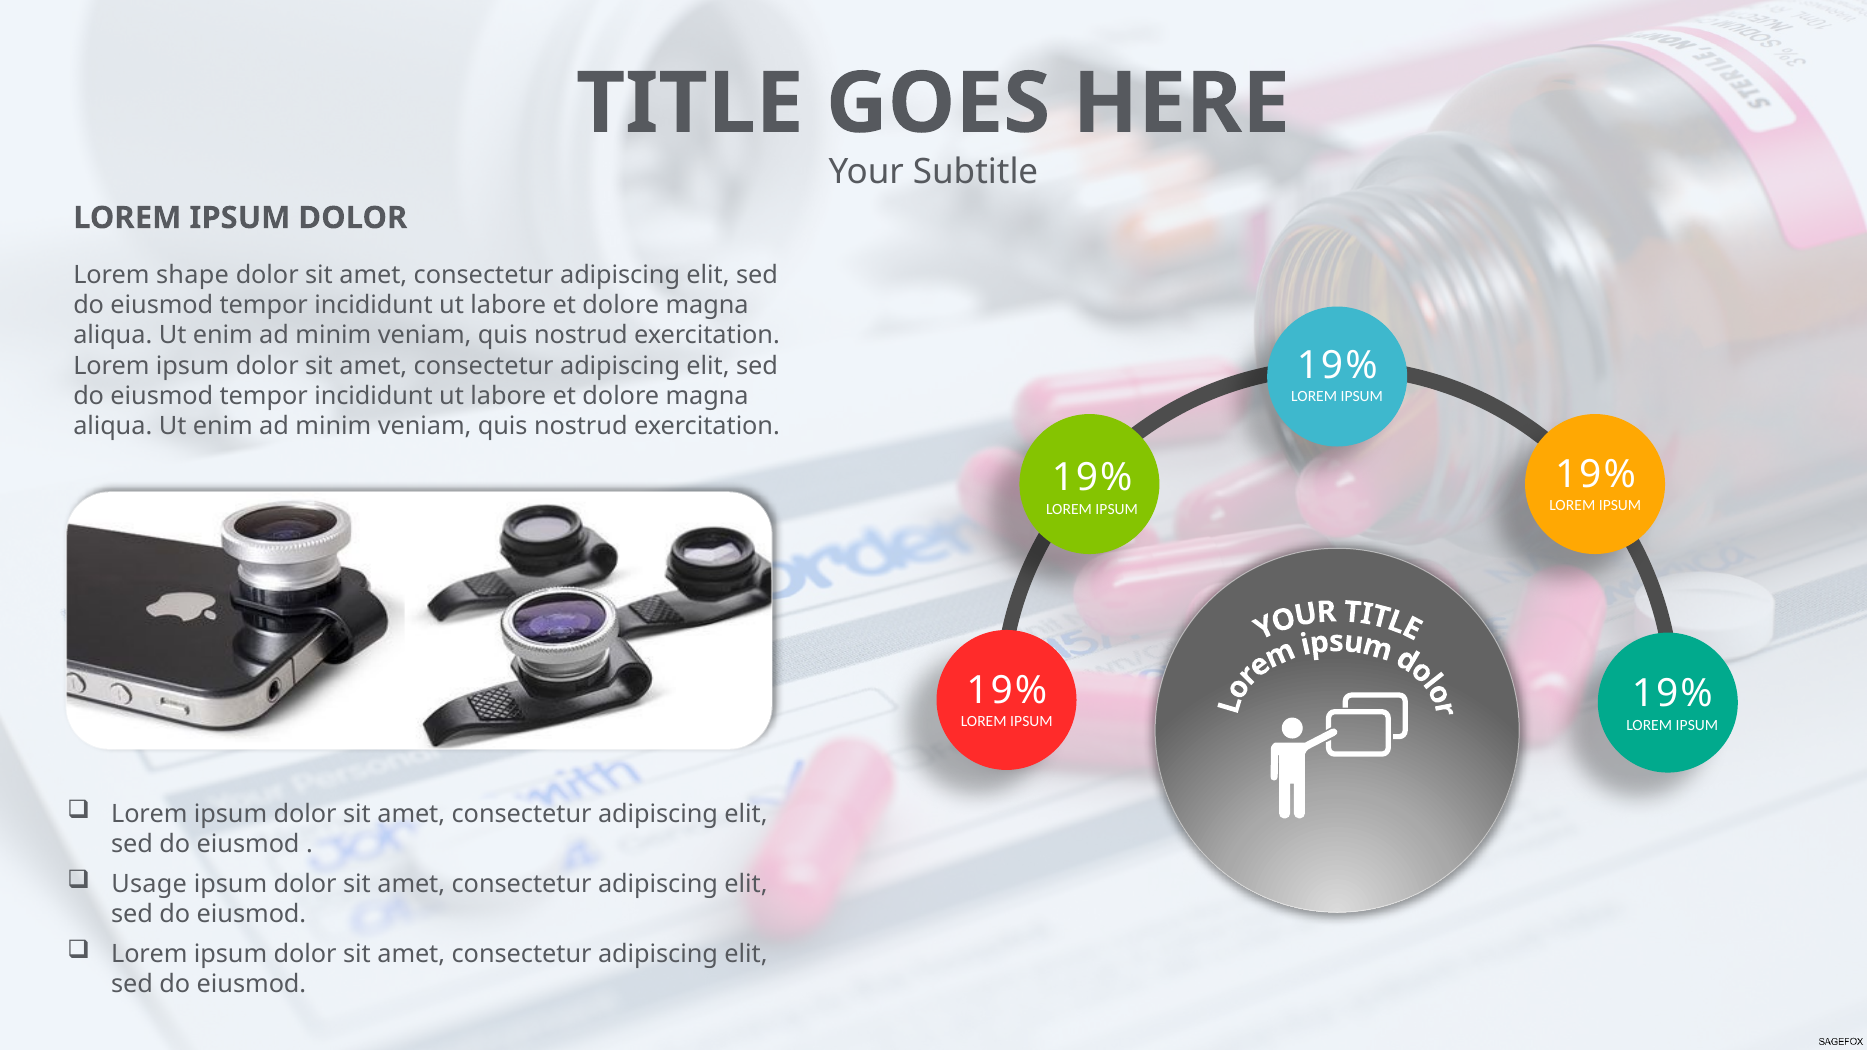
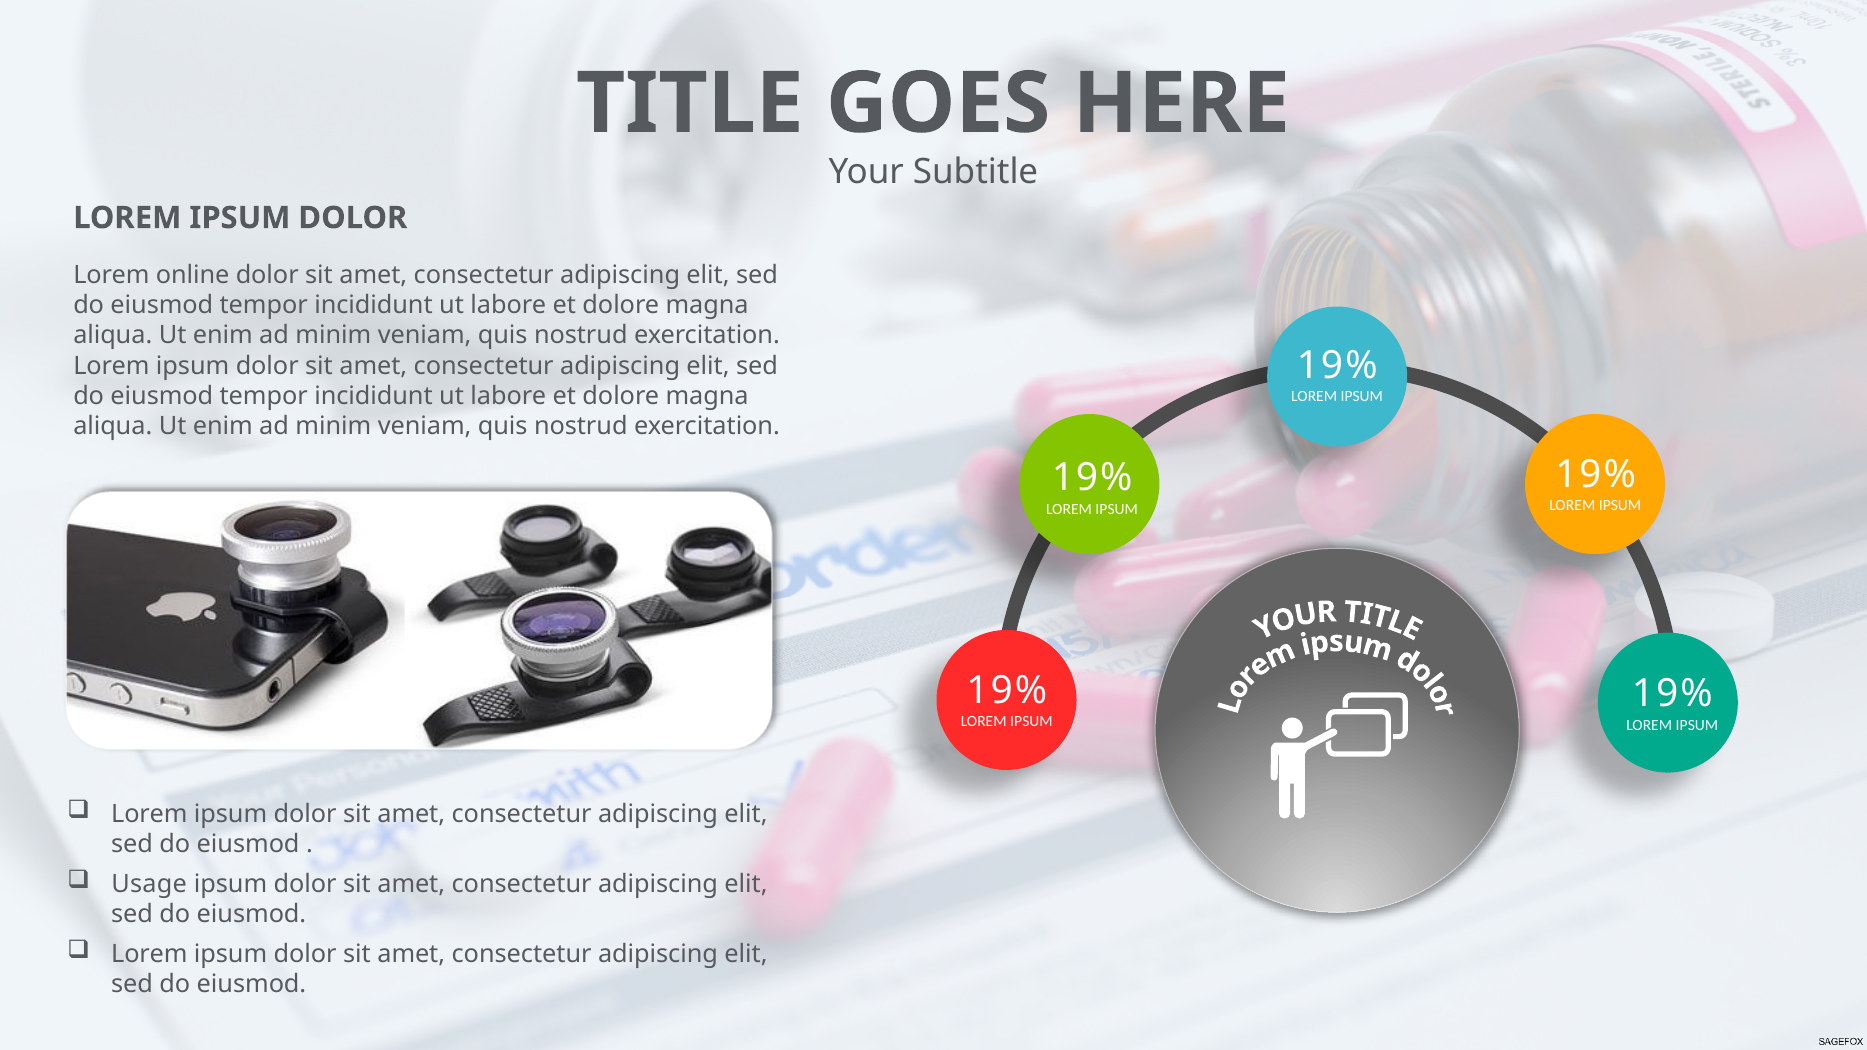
shape: shape -> online
